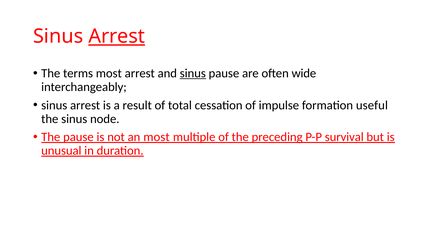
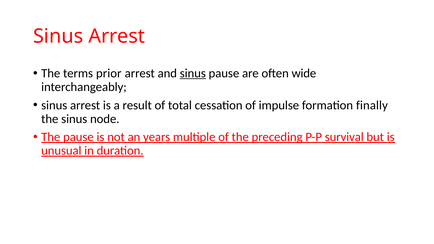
Arrest at (117, 36) underline: present -> none
terms most: most -> prior
useful: useful -> finally
an most: most -> years
